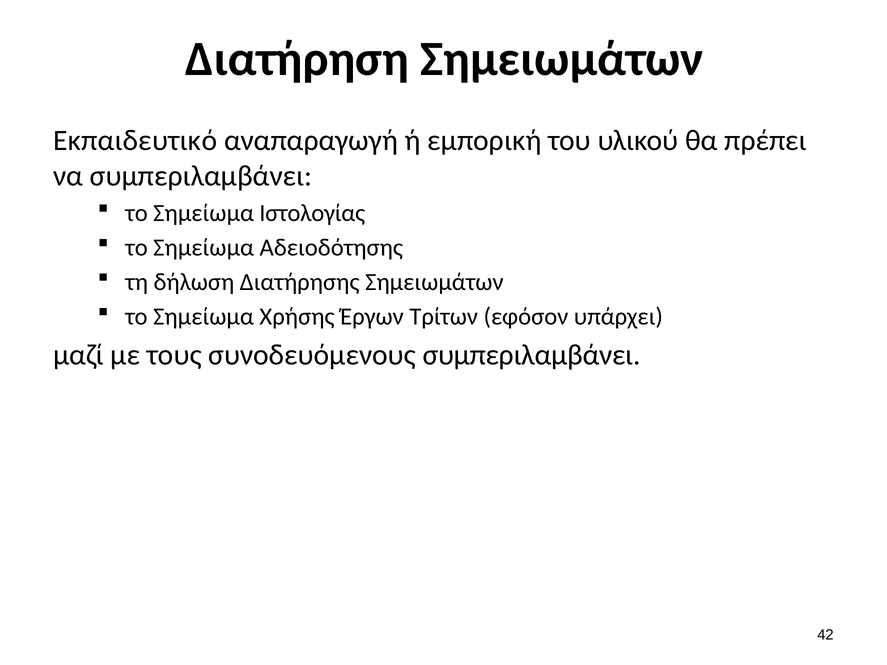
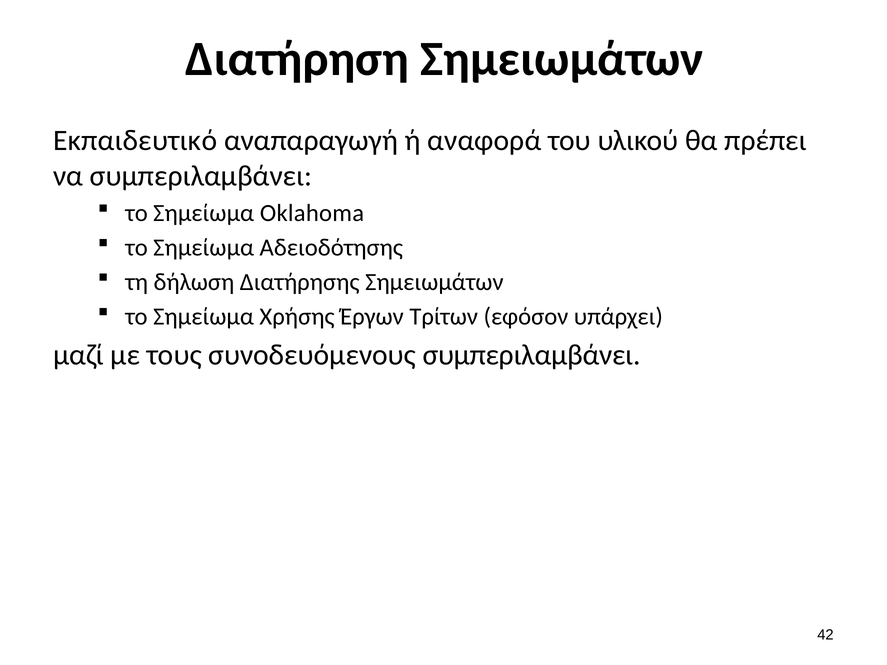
εμπορική: εμπορική -> αναφορά
Ιστολογίας: Ιστολογίας -> Oklahoma
